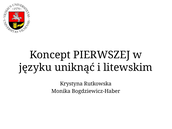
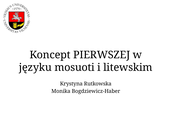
uniknąć: uniknąć -> mosuoti
